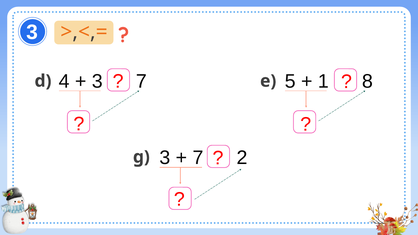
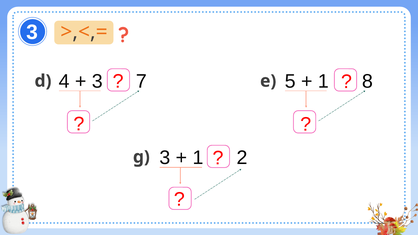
7 at (198, 158): 7 -> 1
